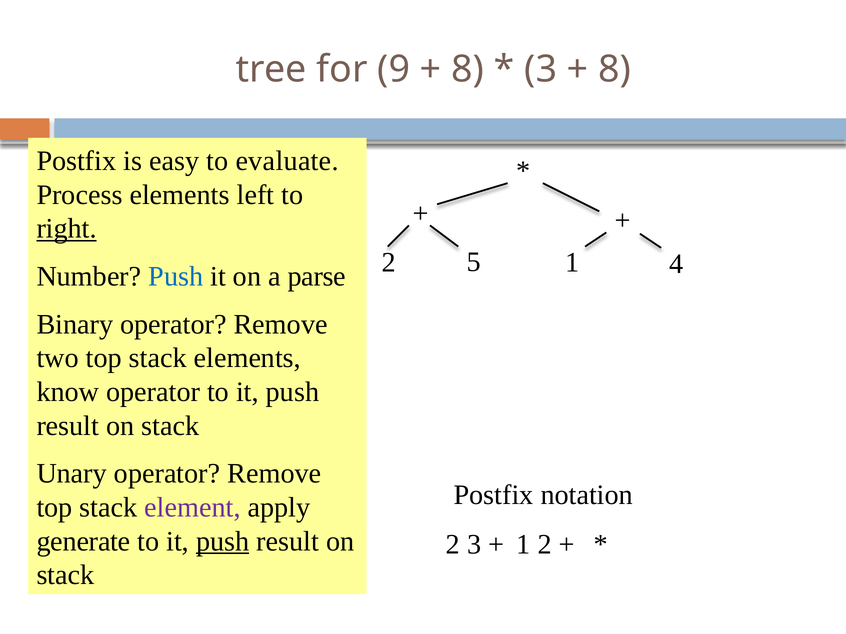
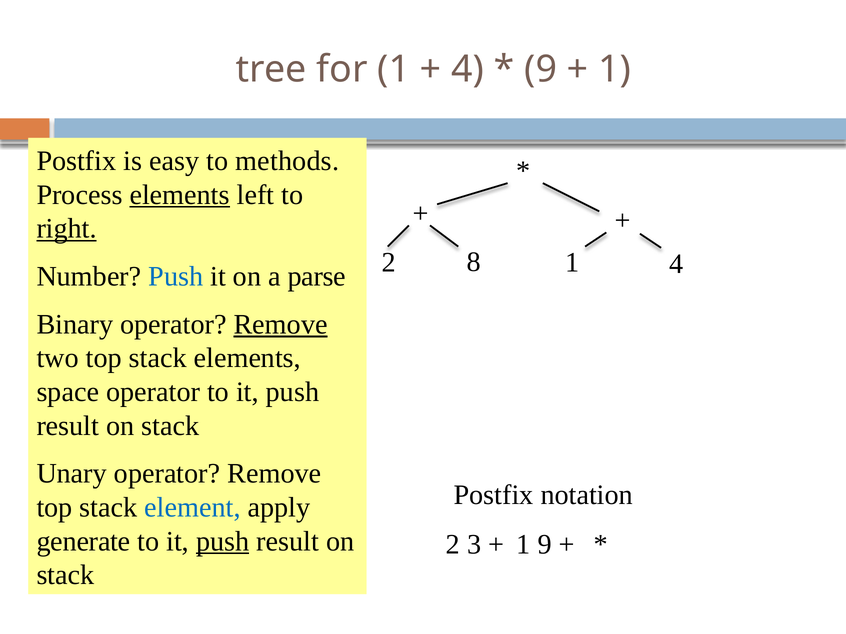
for 9: 9 -> 1
8 at (468, 70): 8 -> 4
3 at (541, 70): 3 -> 9
8 at (614, 70): 8 -> 1
evaluate: evaluate -> methods
elements at (180, 195) underline: none -> present
5: 5 -> 8
Remove at (281, 325) underline: none -> present
know: know -> space
element colour: purple -> blue
1 2: 2 -> 9
